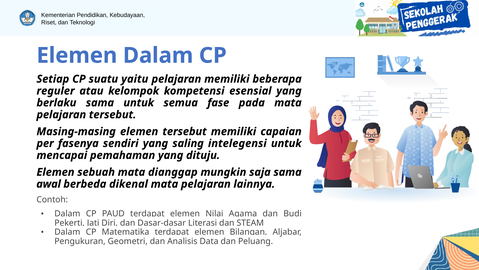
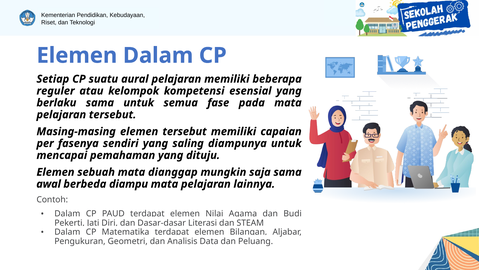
yaitu: yaitu -> aural
intelegensi: intelegensi -> diampunya
dikenal: dikenal -> diampu
